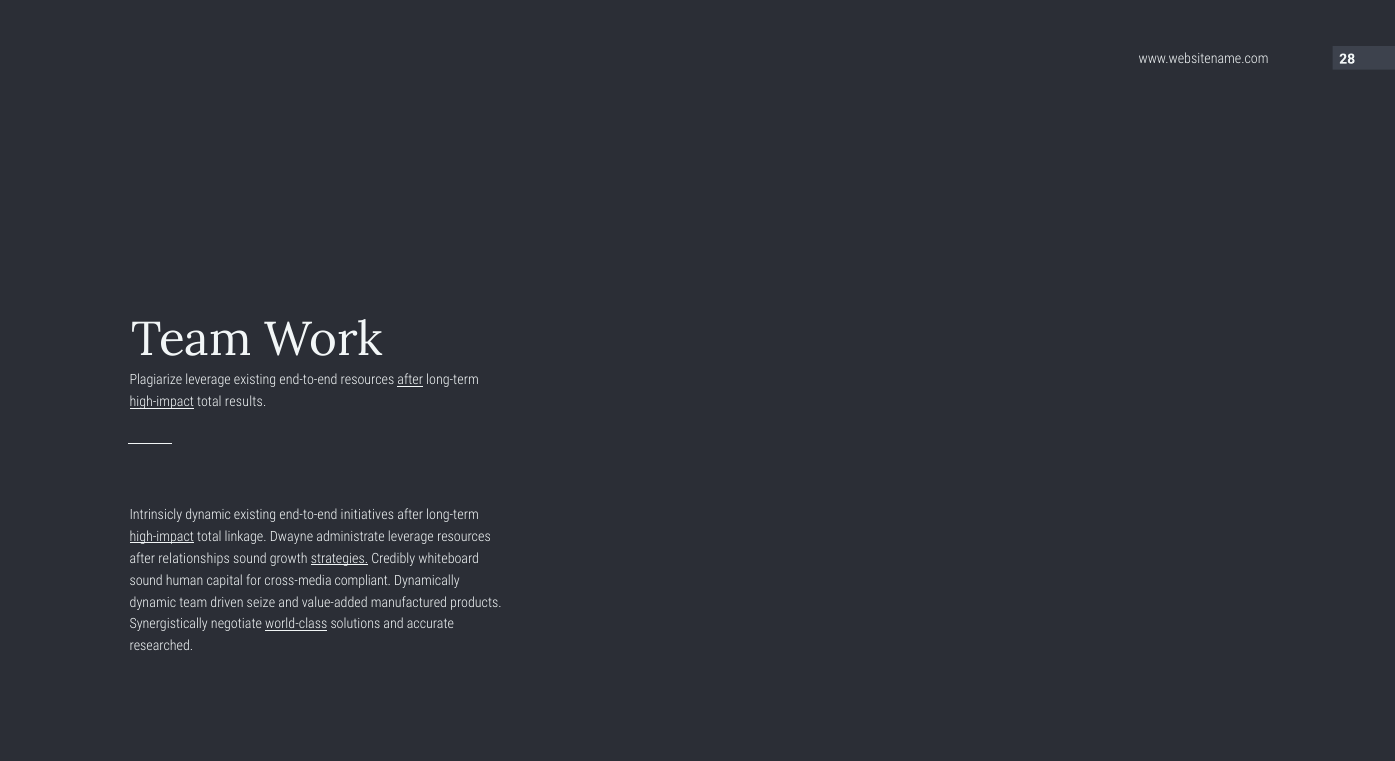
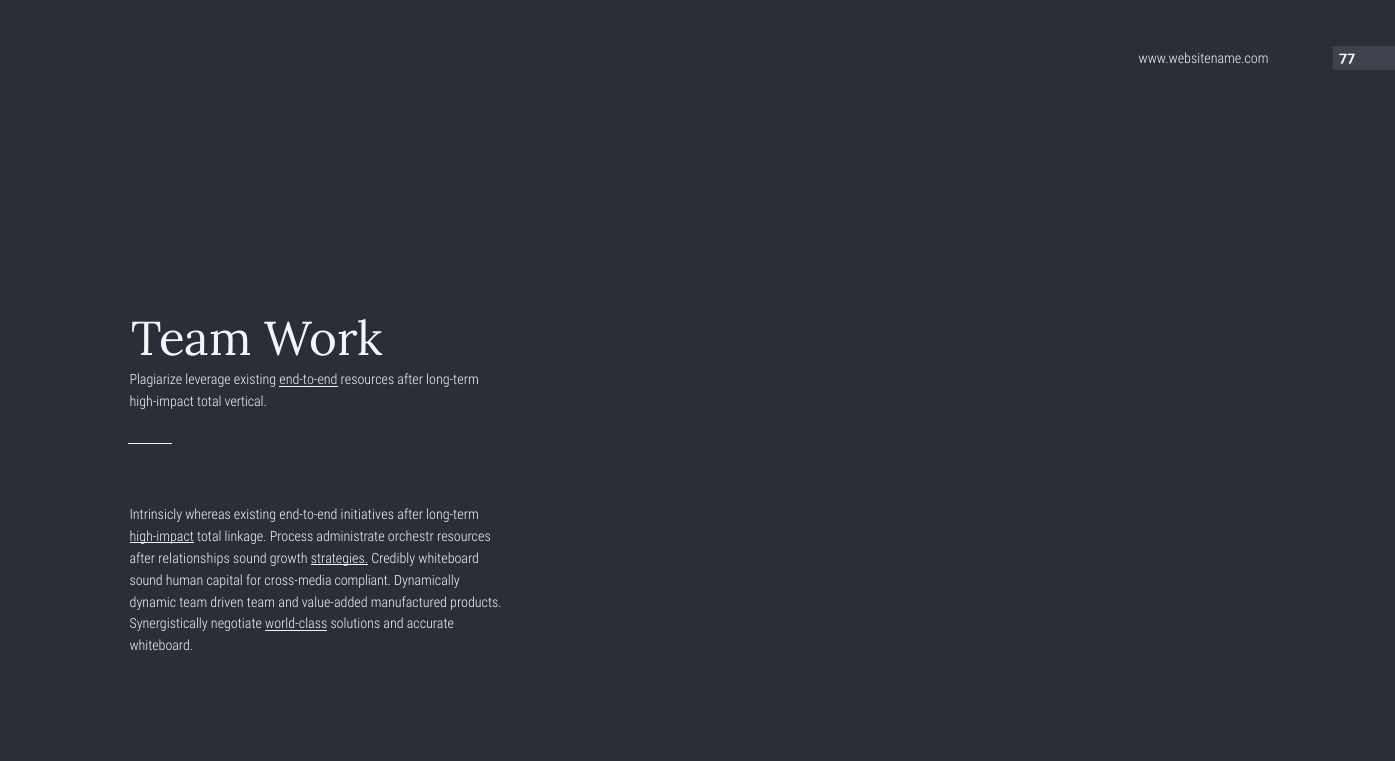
28: 28 -> 77
end-to-end at (308, 380) underline: none -> present
after at (410, 380) underline: present -> none
high-impact at (162, 402) underline: present -> none
results: results -> vertical
Intrinsicly dynamic: dynamic -> whereas
Dwayne: Dwayne -> Process
administrate leverage: leverage -> orchestr
driven seize: seize -> team
researched at (161, 646): researched -> whiteboard
